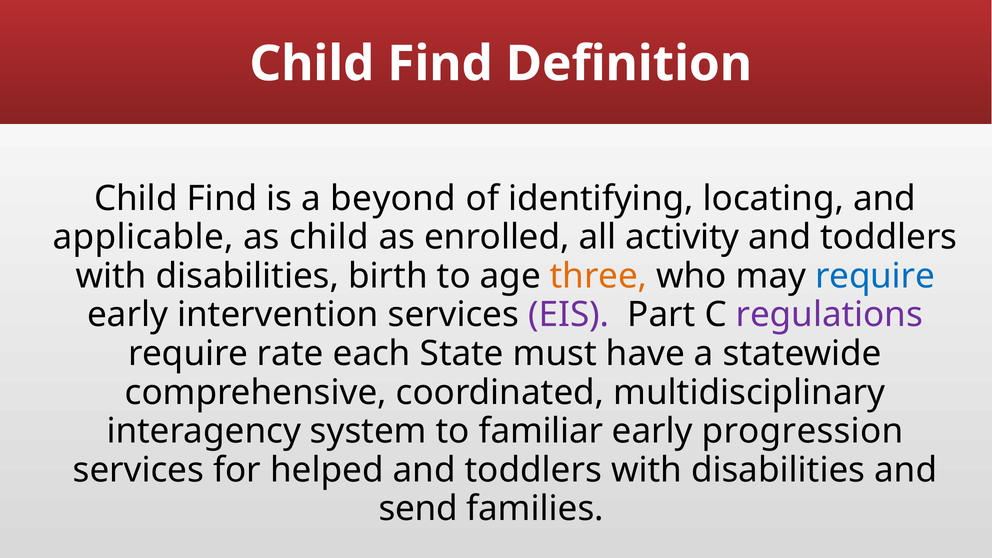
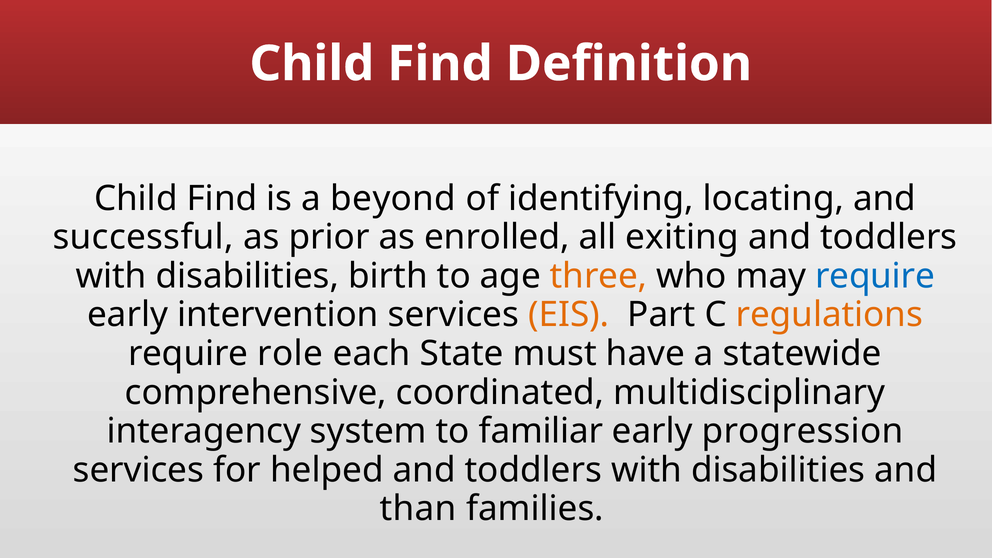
applicable: applicable -> successful
as child: child -> prior
activity: activity -> exiting
EIS colour: purple -> orange
regulations colour: purple -> orange
rate: rate -> role
send: send -> than
